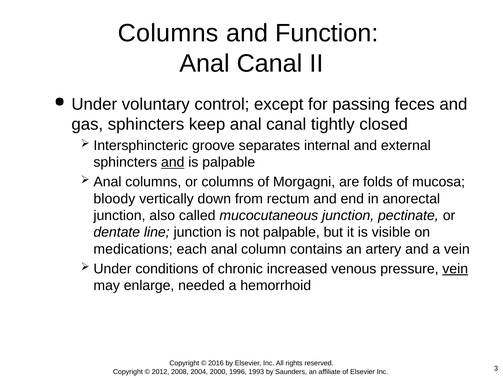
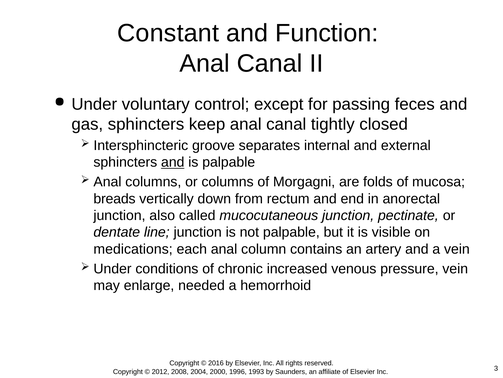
Columns at (168, 33): Columns -> Constant
bloody: bloody -> breads
vein at (455, 268) underline: present -> none
